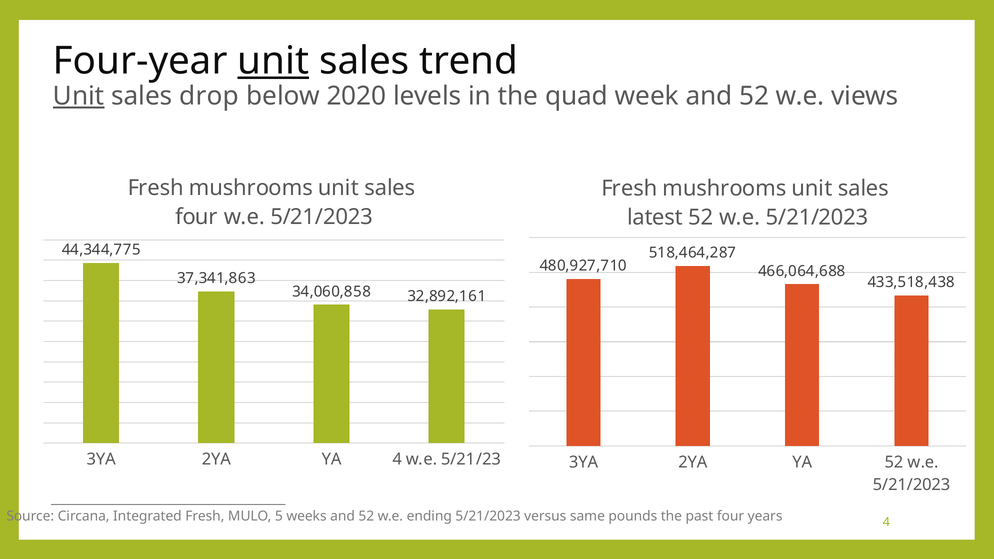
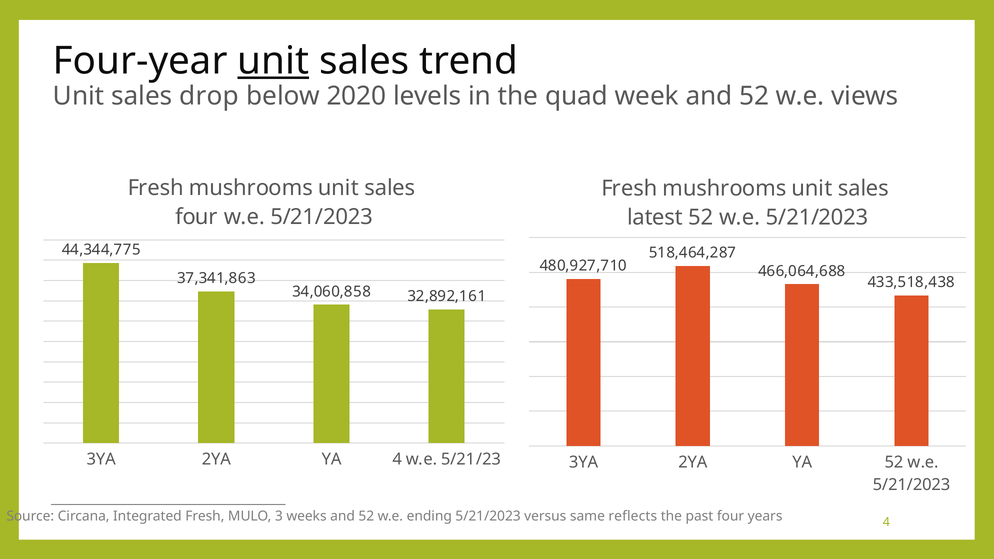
Unit at (79, 96) underline: present -> none
5: 5 -> 3
pounds: pounds -> reflects
